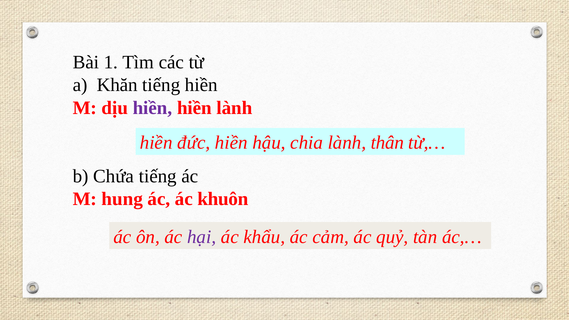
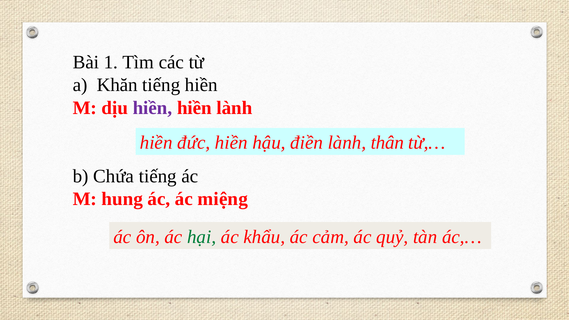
chia: chia -> điền
khuôn: khuôn -> miệng
hại colour: purple -> green
